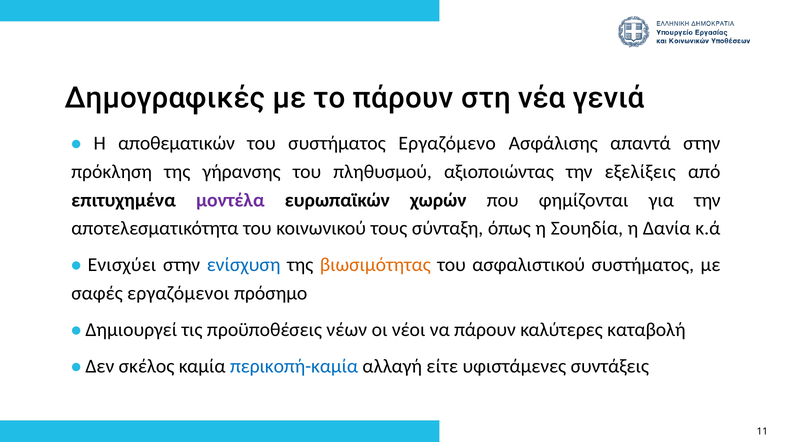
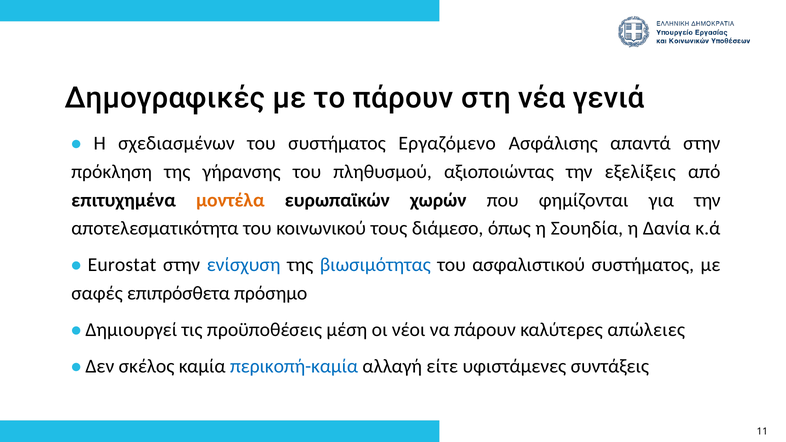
αποθεματικών: αποθεματικών -> σχεδιασμένων
μοντέλα colour: purple -> orange
σύνταξη: σύνταξη -> διάμεσο
Ενισχύει: Ενισχύει -> Eurostat
βιωσιμότητας colour: orange -> blue
εργαζόμενοι: εργαζόμενοι -> επιπρόσθετα
νέων: νέων -> μέση
καταβολή: καταβολή -> απώλειες
